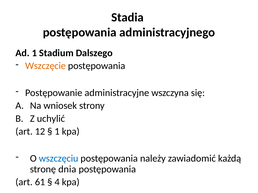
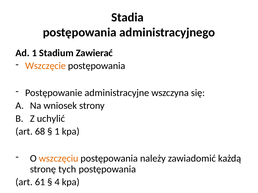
Dalszego: Dalszego -> Zawierać
12: 12 -> 68
wszczęciu colour: blue -> orange
dnia: dnia -> tych
